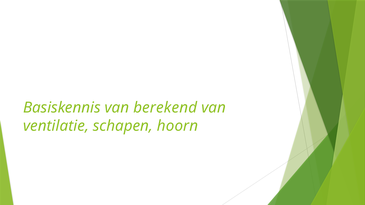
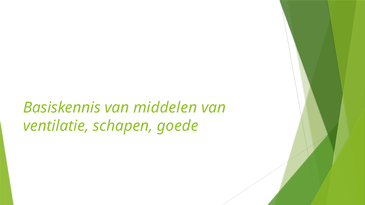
berekend: berekend -> middelen
hoorn: hoorn -> goede
